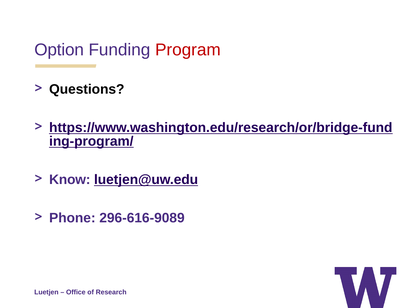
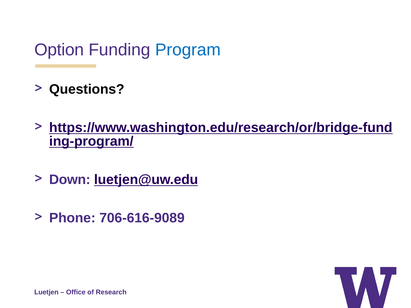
Program colour: red -> blue
Know: Know -> Down
296-616-9089: 296-616-9089 -> 706-616-9089
